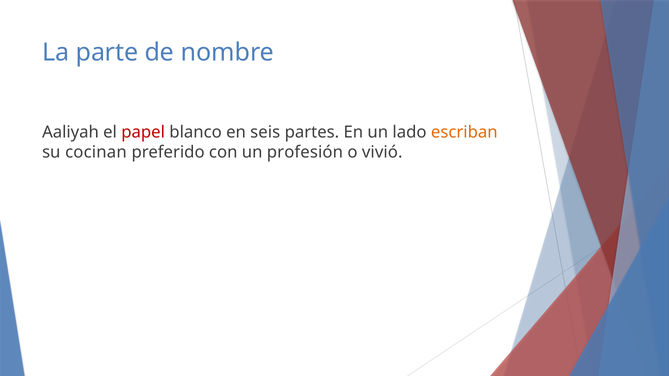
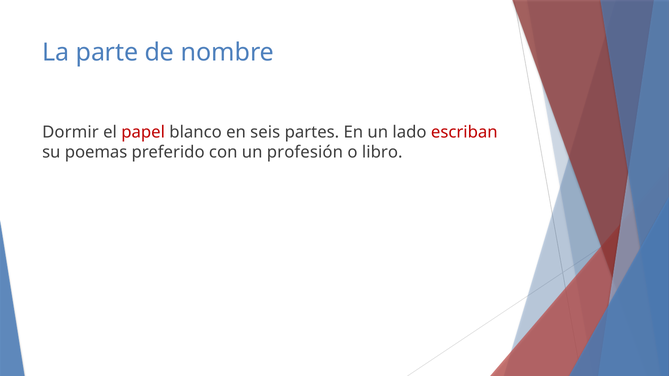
Aaliyah: Aaliyah -> Dormir
escriban colour: orange -> red
cocinan: cocinan -> poemas
vivió: vivió -> libro
